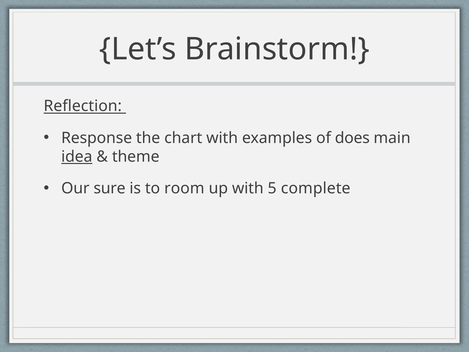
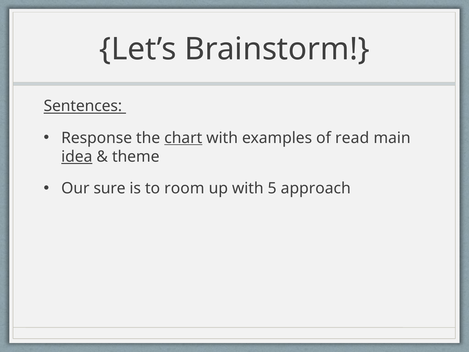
Reflection: Reflection -> Sentences
chart underline: none -> present
does: does -> read
complete: complete -> approach
